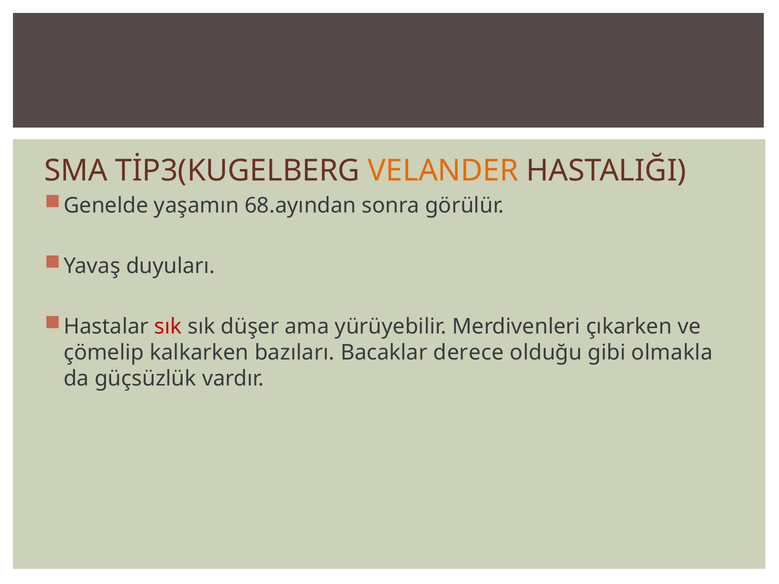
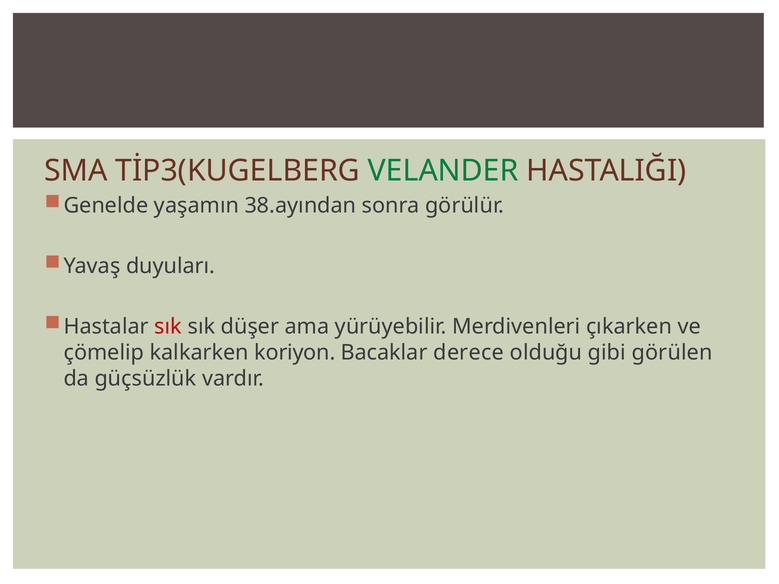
VELANDER colour: orange -> green
68.ayından: 68.ayından -> 38.ayından
bazıları: bazıları -> koriyon
olmakla: olmakla -> görülen
